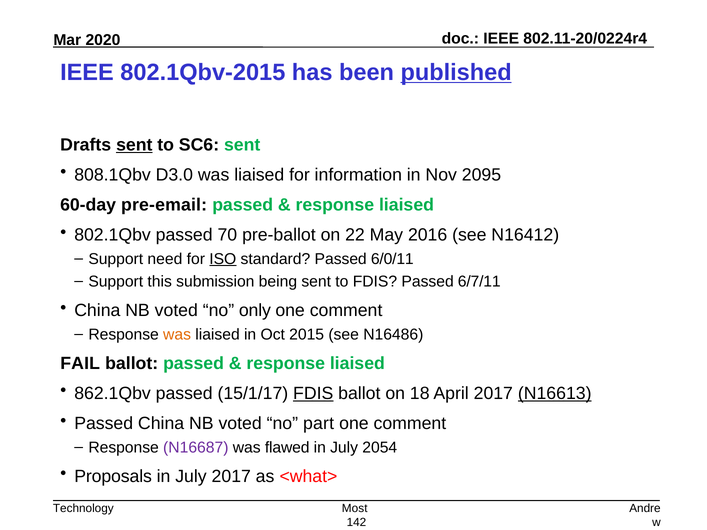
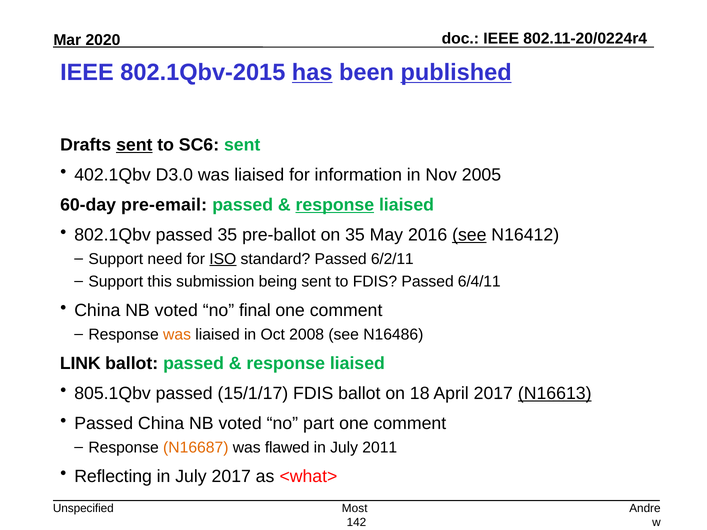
has underline: none -> present
808.1Qbv: 808.1Qbv -> 402.1Qbv
2095: 2095 -> 2005
response at (335, 205) underline: none -> present
passed 70: 70 -> 35
on 22: 22 -> 35
see at (469, 235) underline: none -> present
6/0/11: 6/0/11 -> 6/2/11
6/7/11: 6/7/11 -> 6/4/11
only: only -> final
2015: 2015 -> 2008
FAIL: FAIL -> LINK
862.1Qbv: 862.1Qbv -> 805.1Qbv
FDIS at (313, 394) underline: present -> none
N16687 colour: purple -> orange
2054: 2054 -> 2011
Proposals: Proposals -> Reflecting
Technology: Technology -> Unspecified
